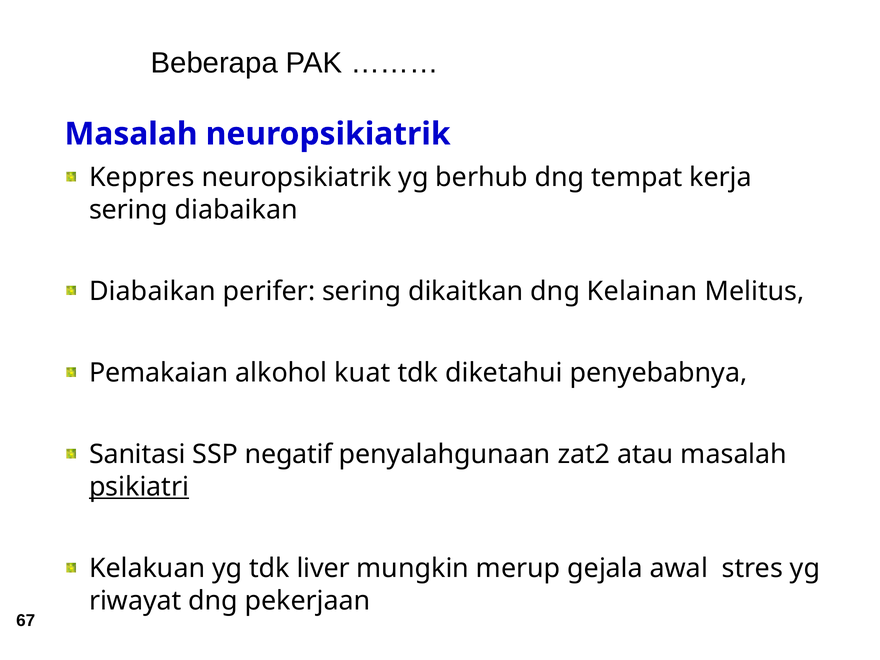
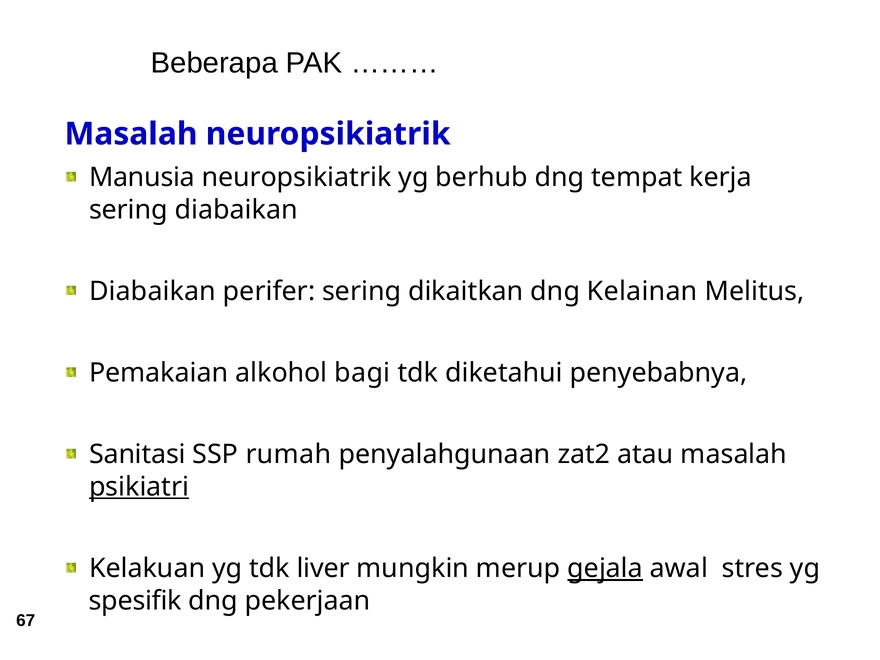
Keppres: Keppres -> Manusia
kuat: kuat -> bagi
negatif: negatif -> rumah
gejala underline: none -> present
riwayat: riwayat -> spesifik
